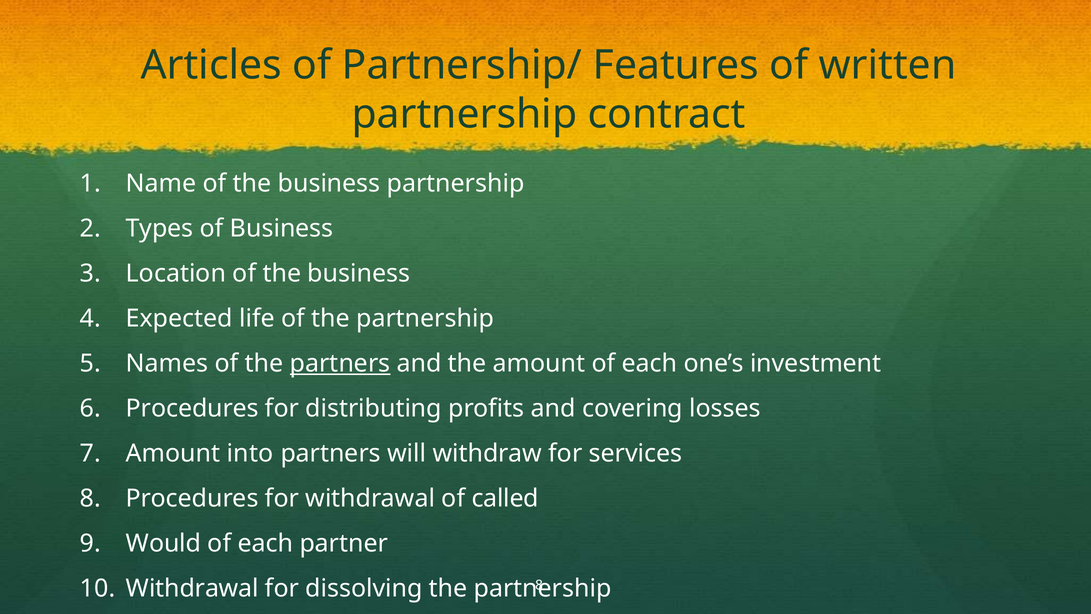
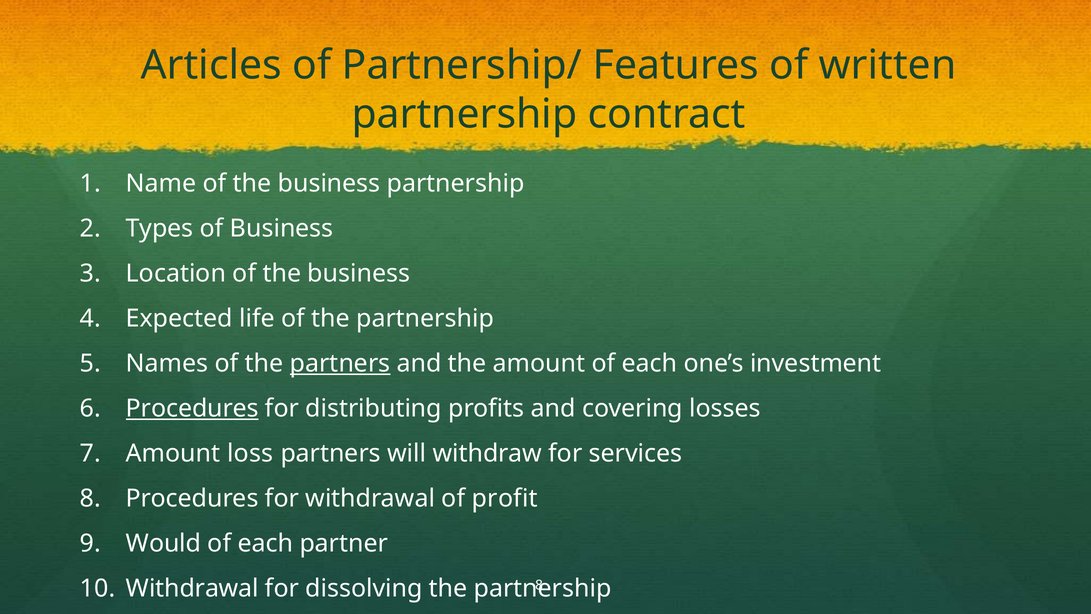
Procedures at (192, 408) underline: none -> present
into: into -> loss
called: called -> profit
